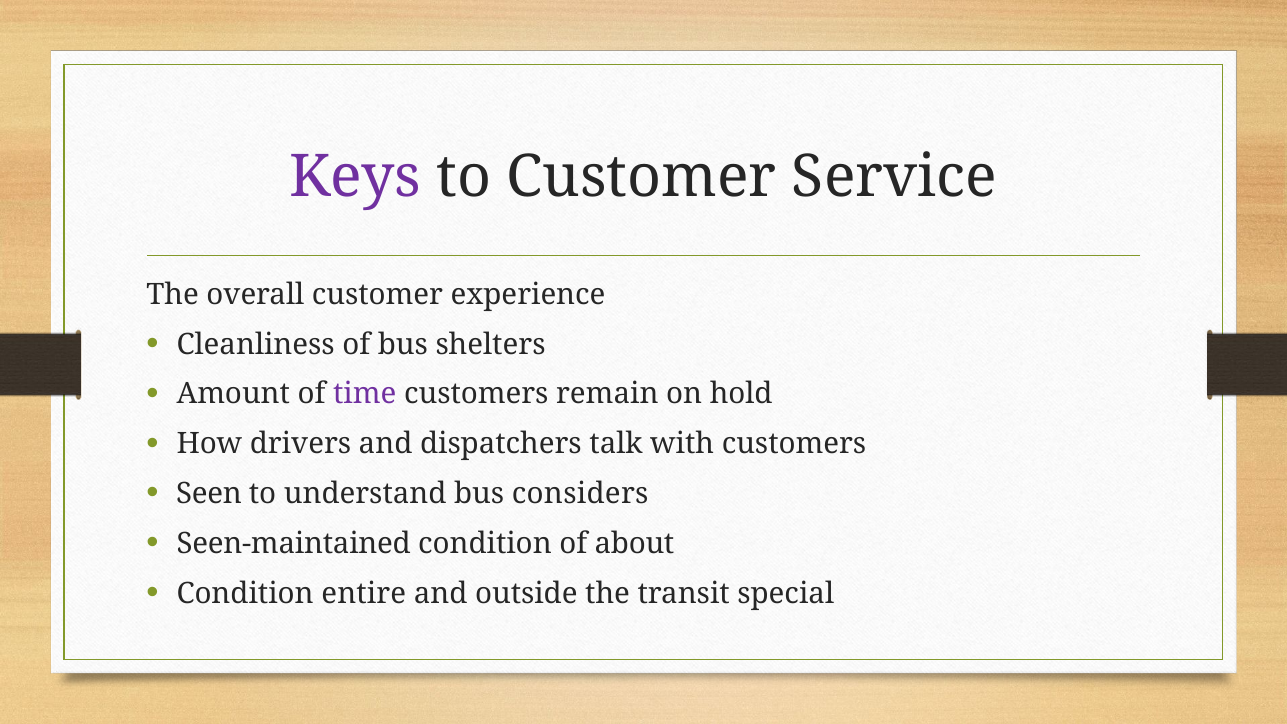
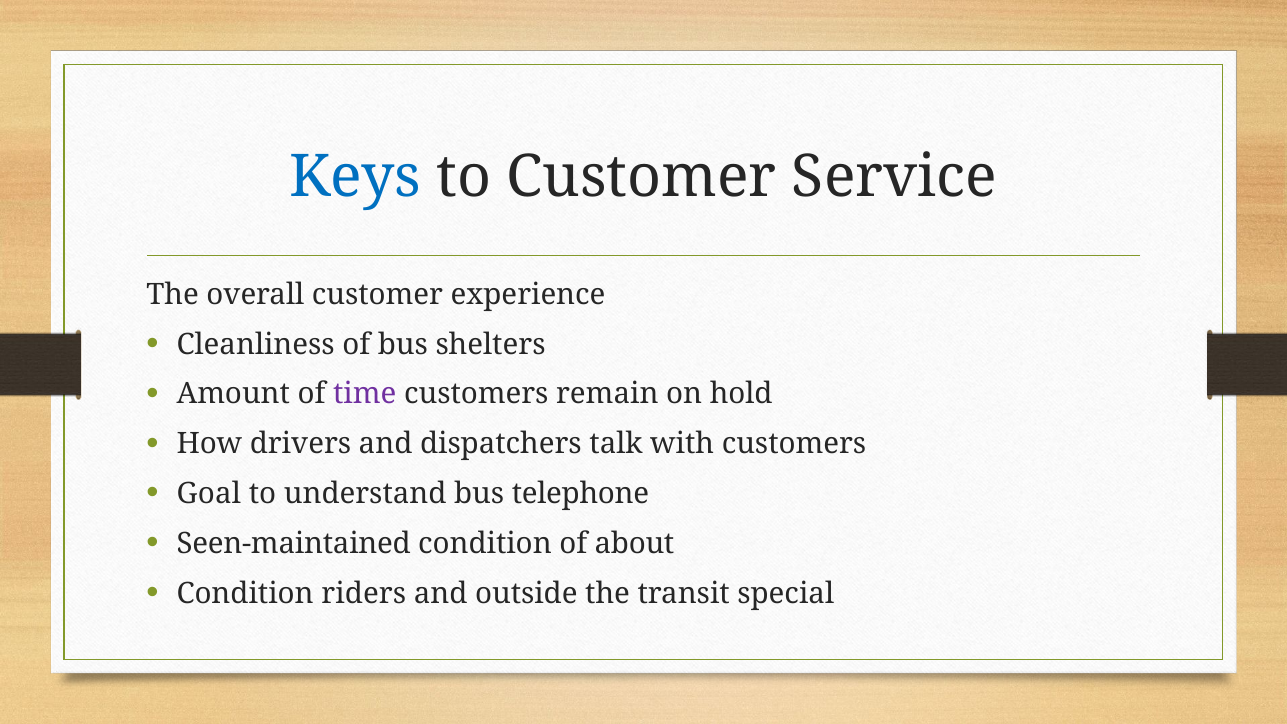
Keys colour: purple -> blue
Seen: Seen -> Goal
considers: considers -> telephone
entire: entire -> riders
